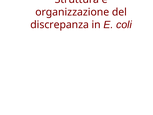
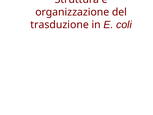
discrepanza: discrepanza -> trasduzione
